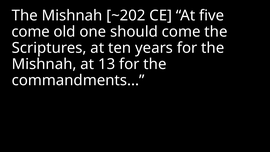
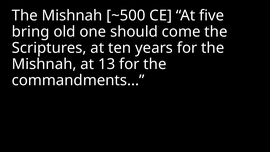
~202: ~202 -> ~500
come at (31, 32): come -> bring
